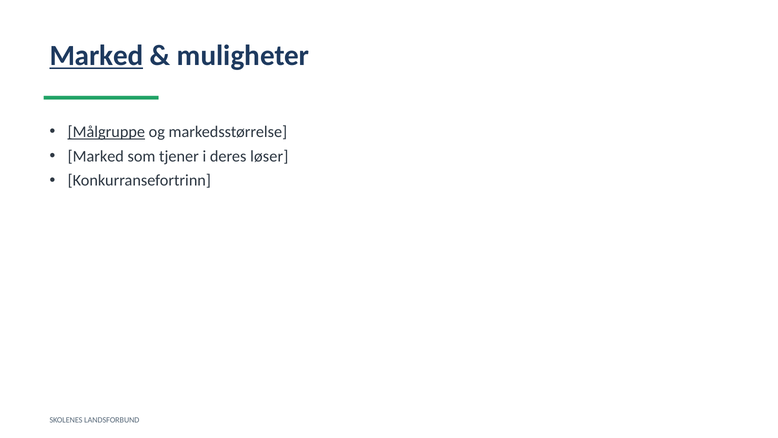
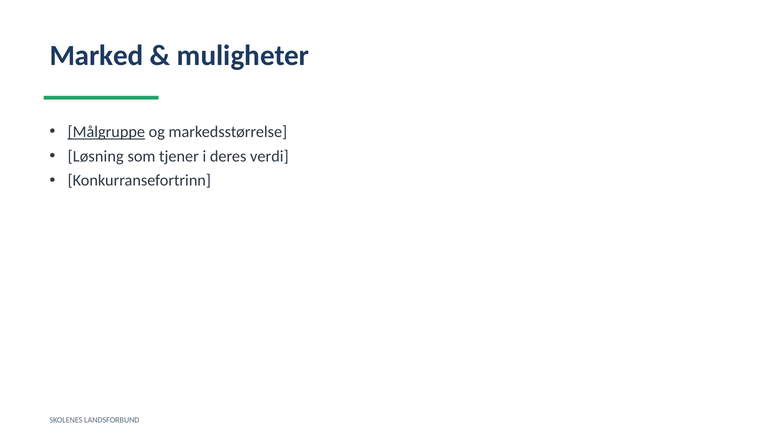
Marked at (96, 56) underline: present -> none
Marked at (96, 156): Marked -> Løsning
løser: løser -> verdi
